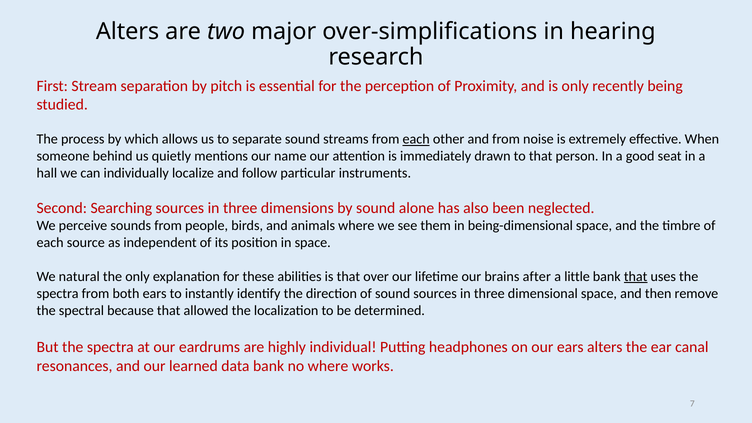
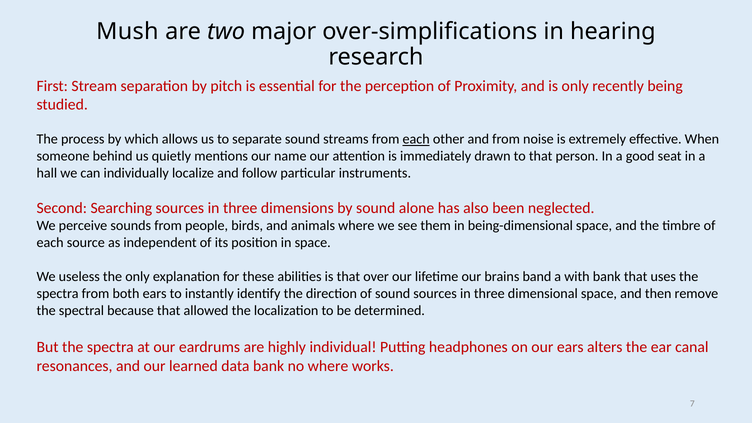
Alters at (128, 31): Alters -> Mush
natural: natural -> useless
after: after -> band
little: little -> with
that at (636, 277) underline: present -> none
